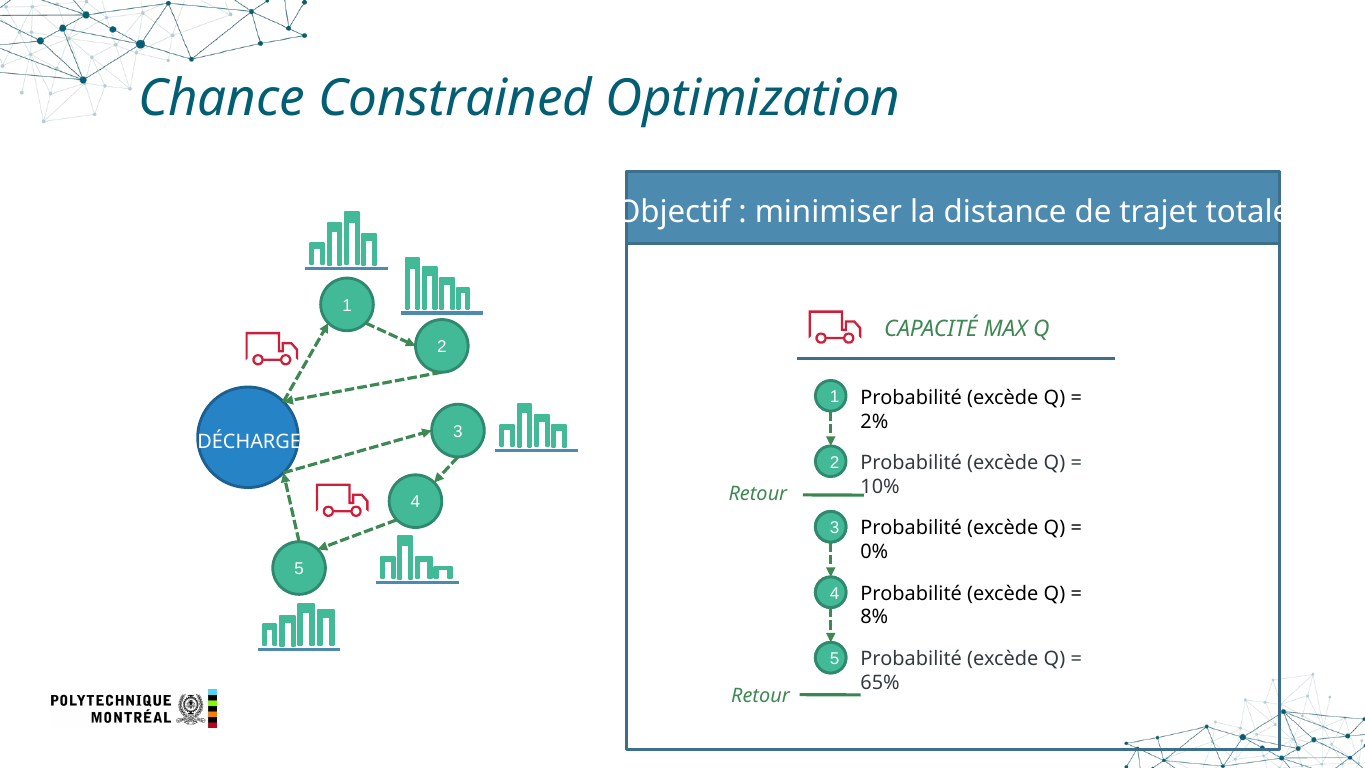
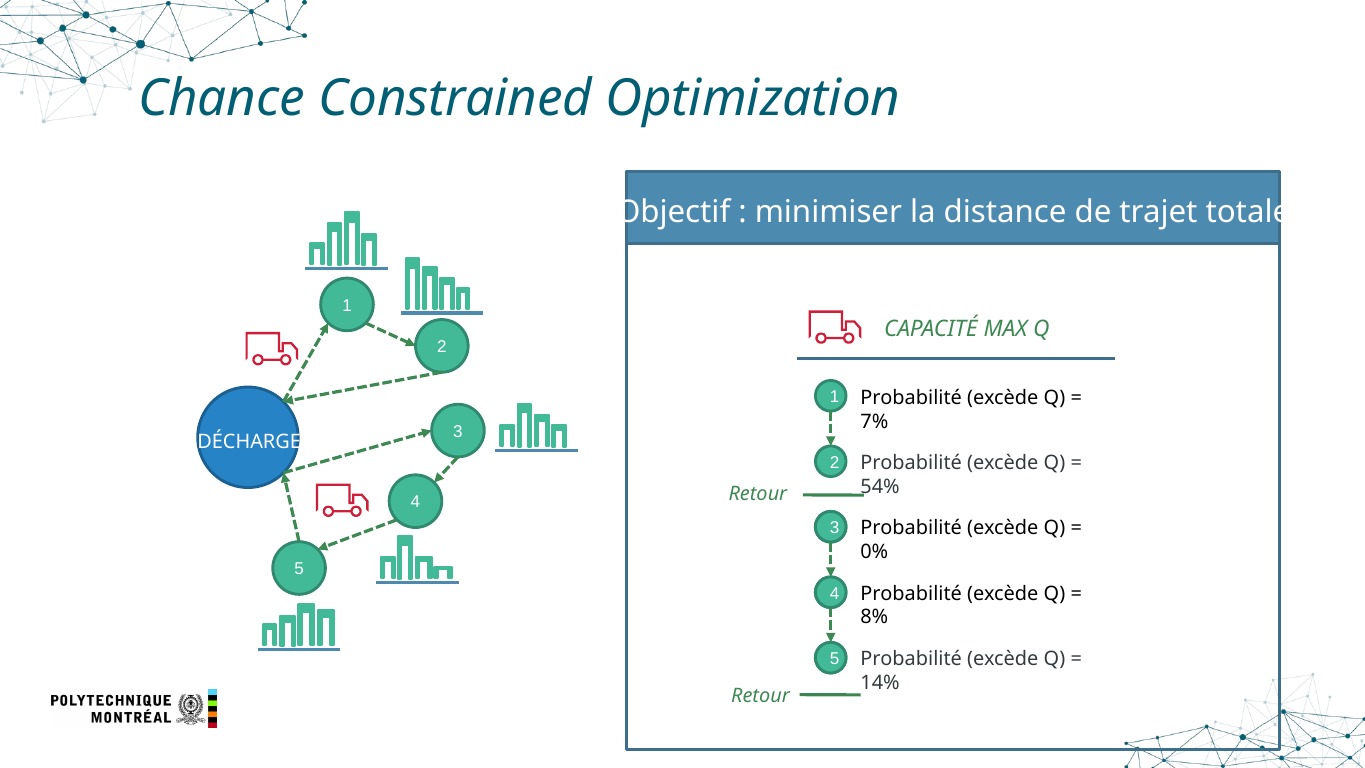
2%: 2% -> 7%
10%: 10% -> 54%
65%: 65% -> 14%
